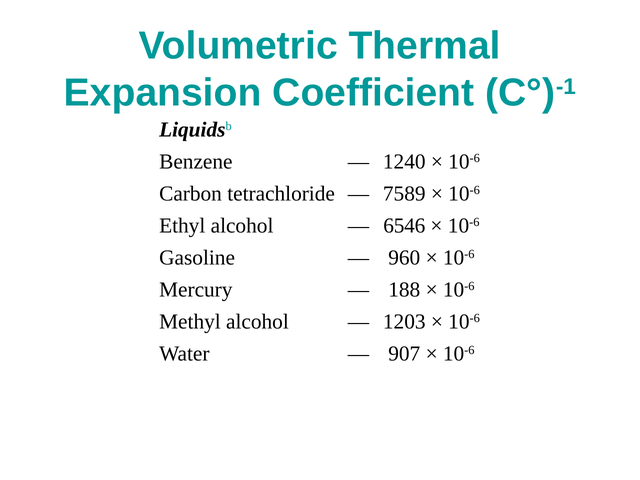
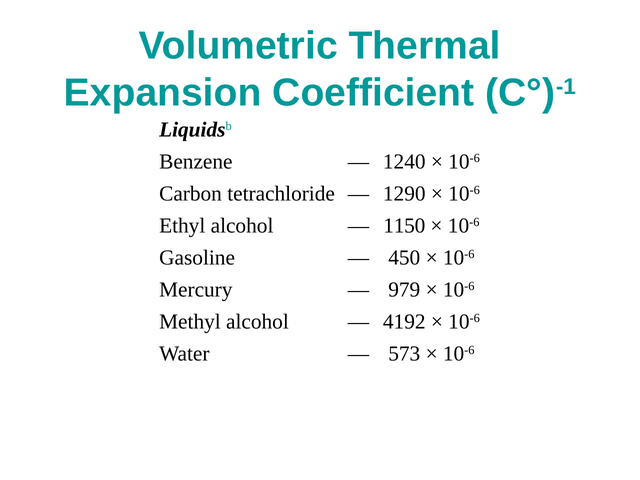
7589: 7589 -> 1290
6546: 6546 -> 1150
960: 960 -> 450
188: 188 -> 979
1203: 1203 -> 4192
907: 907 -> 573
